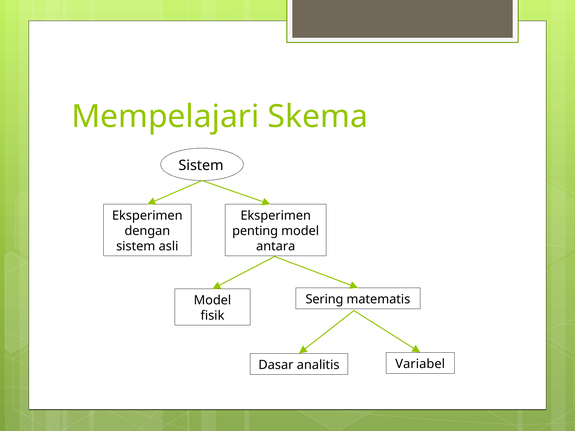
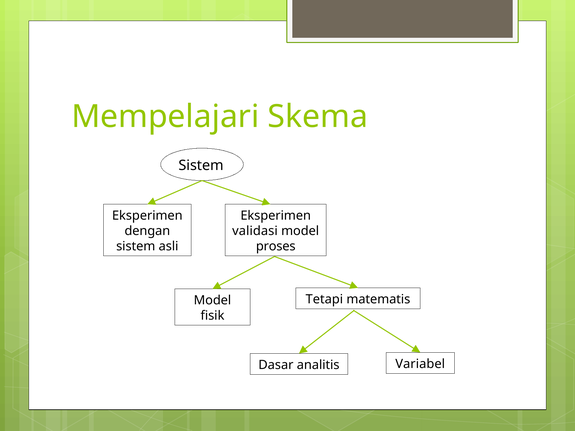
penting: penting -> validasi
antara: antara -> proses
Sering: Sering -> Tetapi
